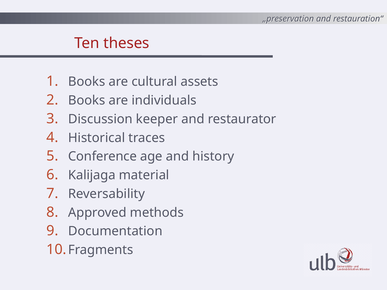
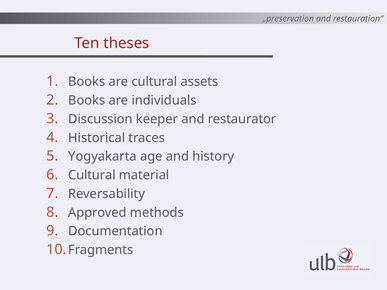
Conference: Conference -> Yogyakarta
Kalijaga at (92, 175): Kalijaga -> Cultural
